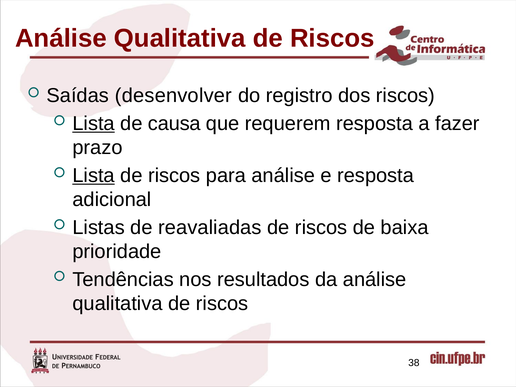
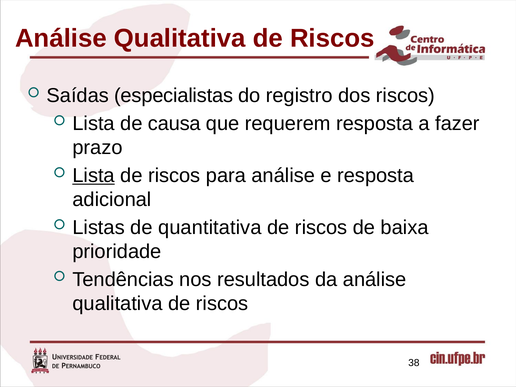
desenvolver: desenvolver -> especialistas
Lista at (94, 124) underline: present -> none
reavaliadas: reavaliadas -> quantitativa
